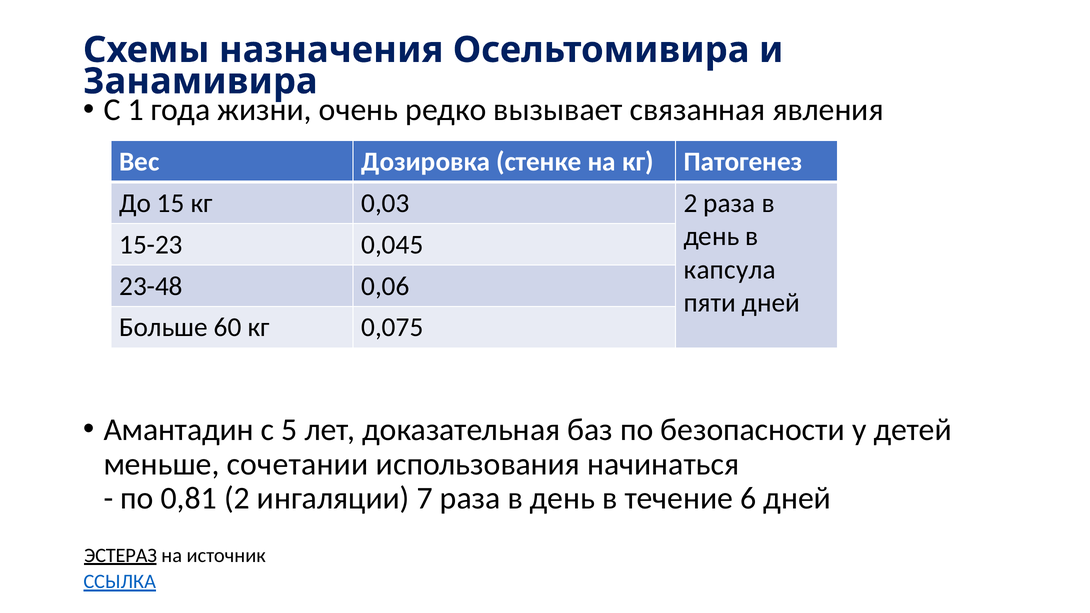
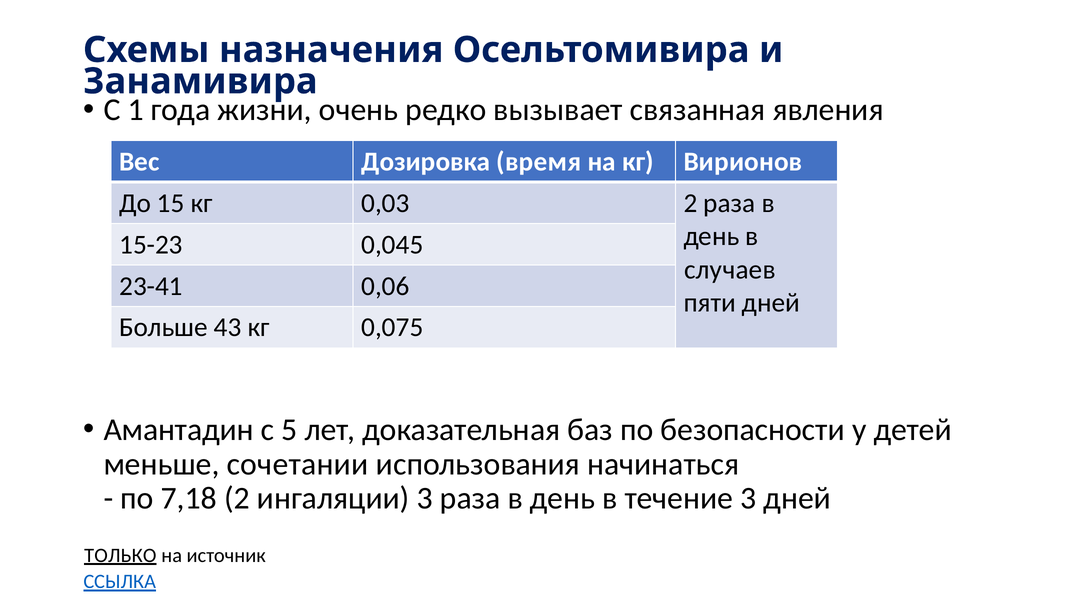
стенке: стенке -> время
Патогенез: Патогенез -> Вирионов
капсула: капсула -> случаев
23-48: 23-48 -> 23-41
60: 60 -> 43
0,81: 0,81 -> 7,18
ингаляции 7: 7 -> 3
течение 6: 6 -> 3
ЭСТЕРАЗ: ЭСТЕРАЗ -> ТОЛЬКО
